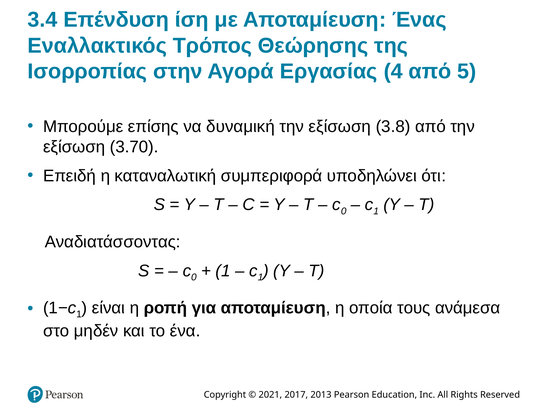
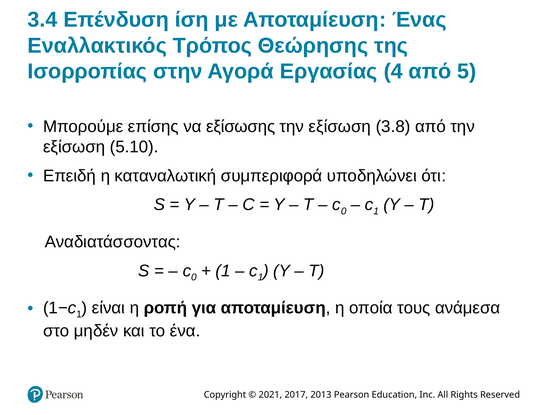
δυναμική: δυναμική -> εξίσωσης
3.70: 3.70 -> 5.10
